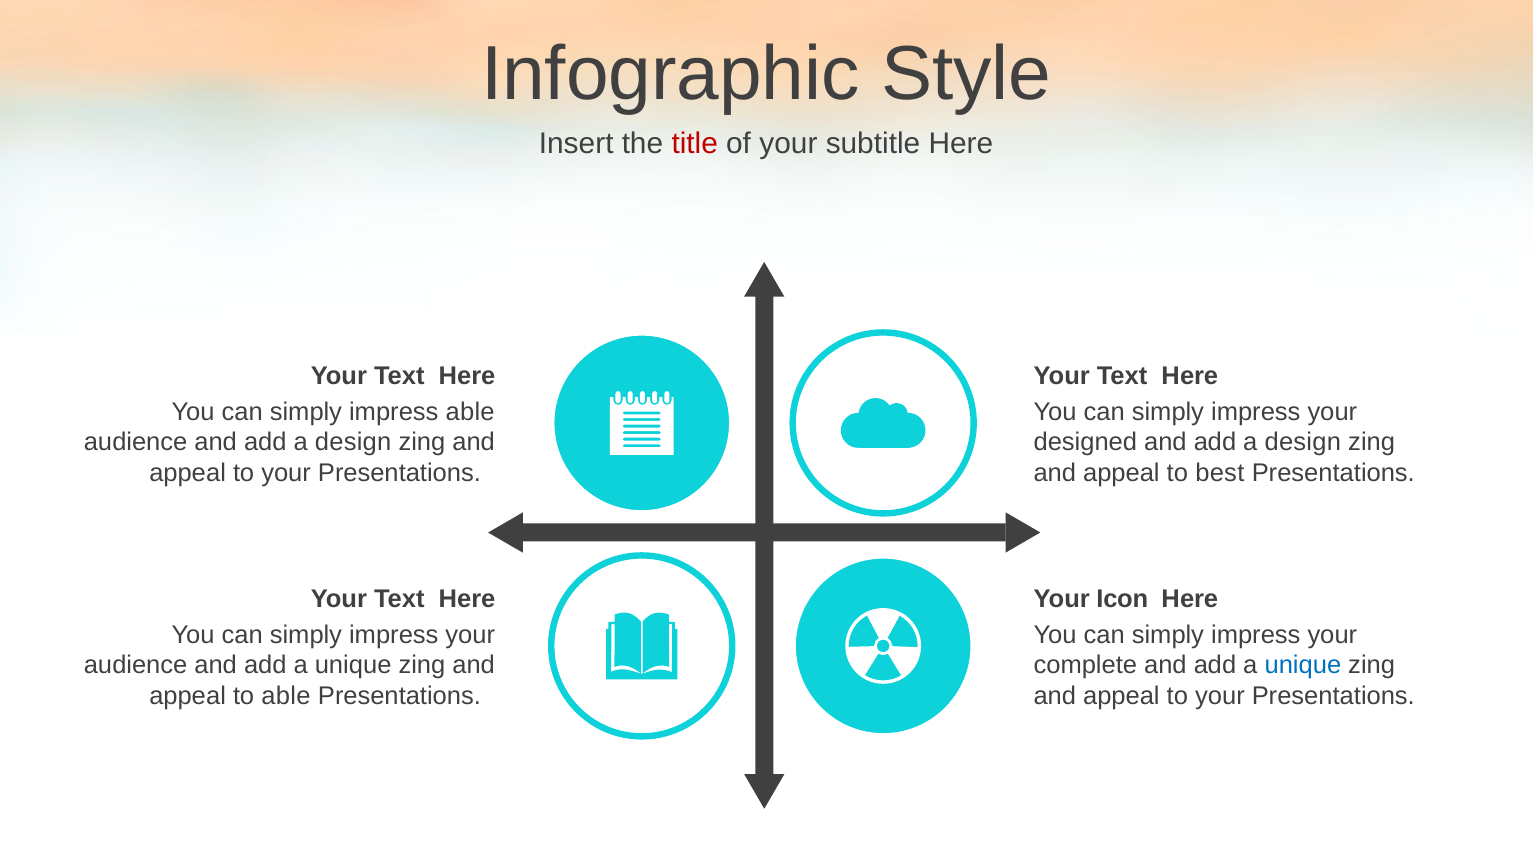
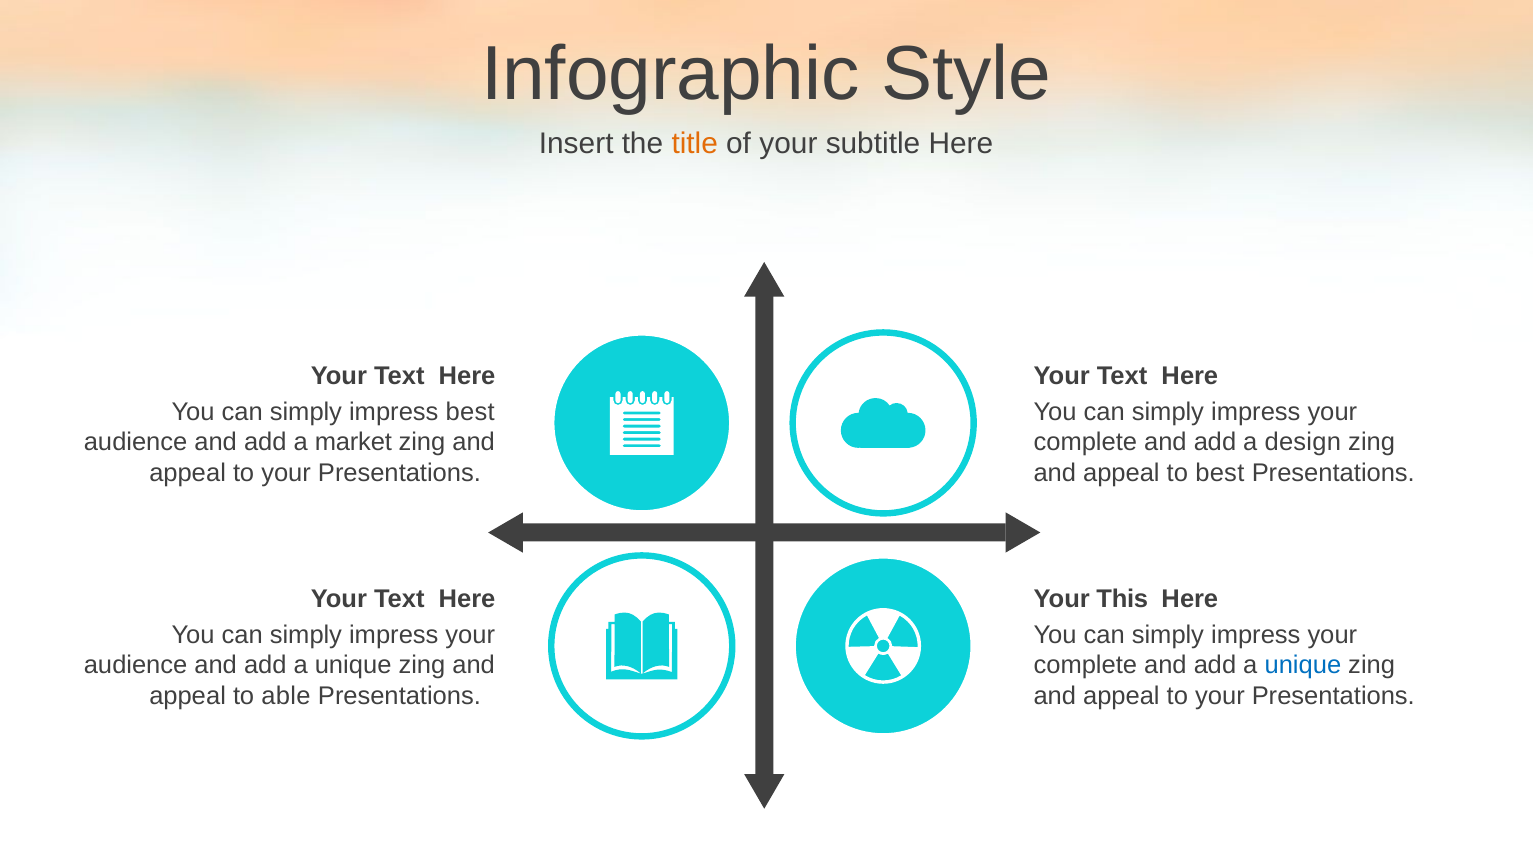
title colour: red -> orange
impress able: able -> best
design at (353, 443): design -> market
designed at (1085, 443): designed -> complete
Icon: Icon -> This
